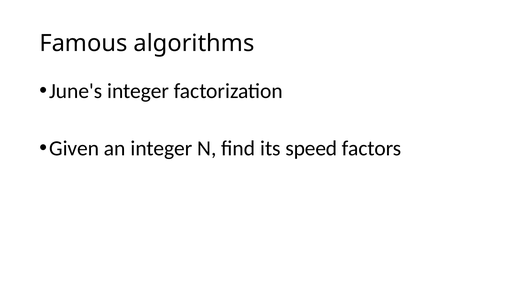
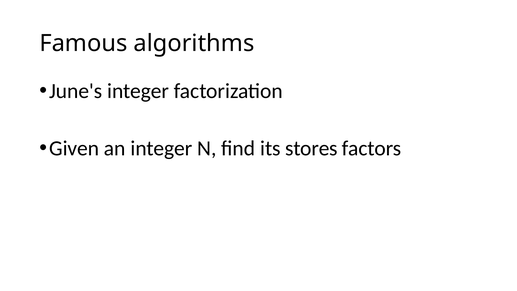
speed: speed -> stores
